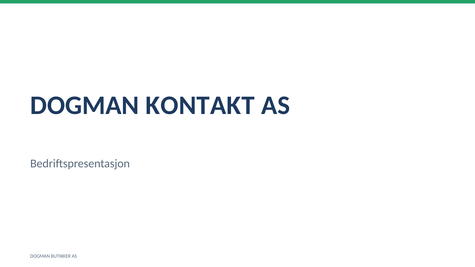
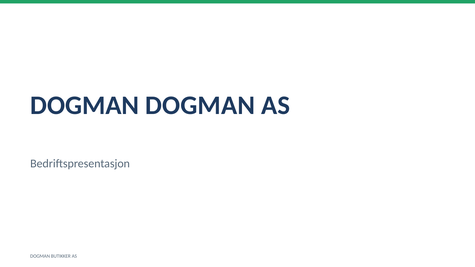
DOGMAN KONTAKT: KONTAKT -> DOGMAN
